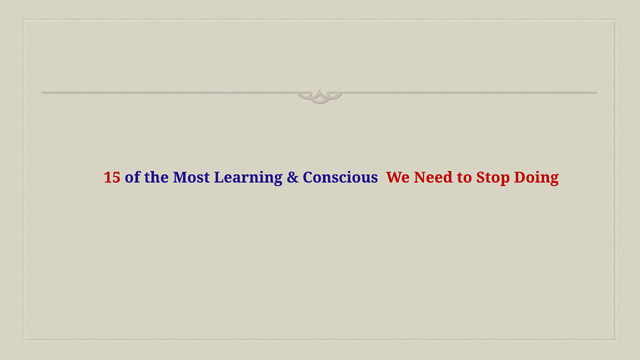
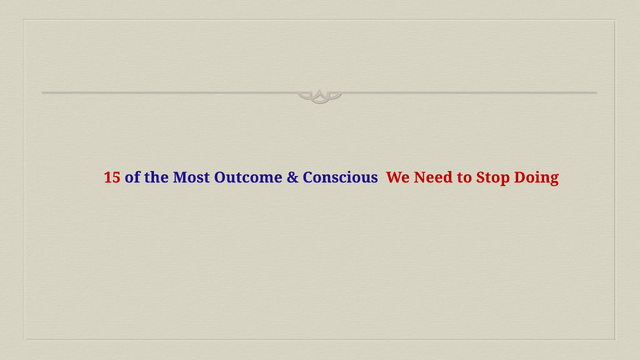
Learning: Learning -> Outcome
